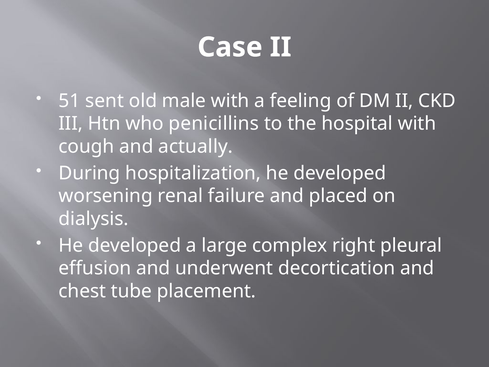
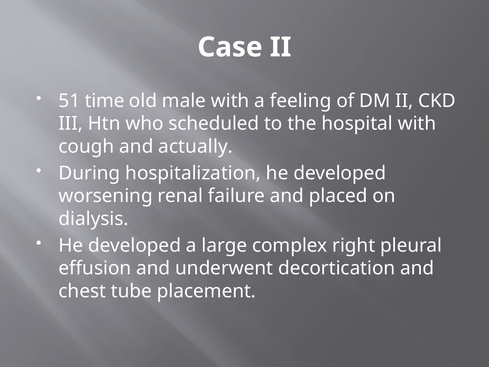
sent: sent -> time
penicillins: penicillins -> scheduled
